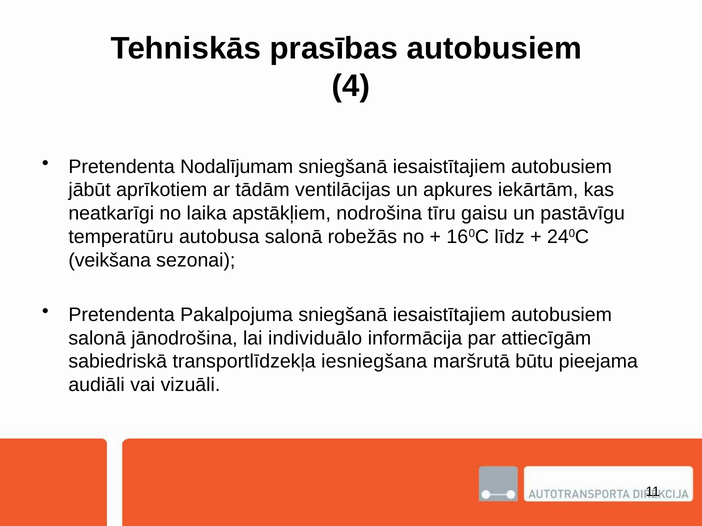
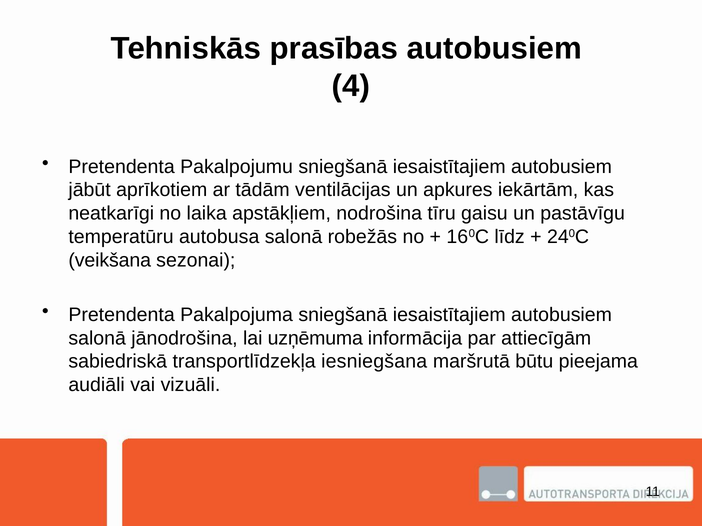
Nodalījumam: Nodalījumam -> Pakalpojumu
individuālo: individuālo -> uzņēmuma
